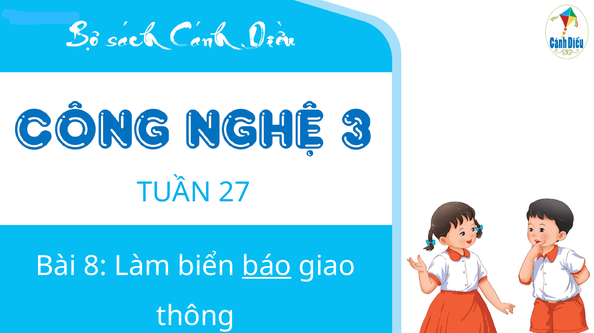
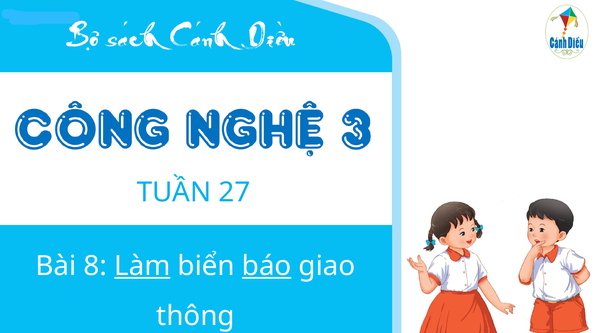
Làm underline: none -> present
